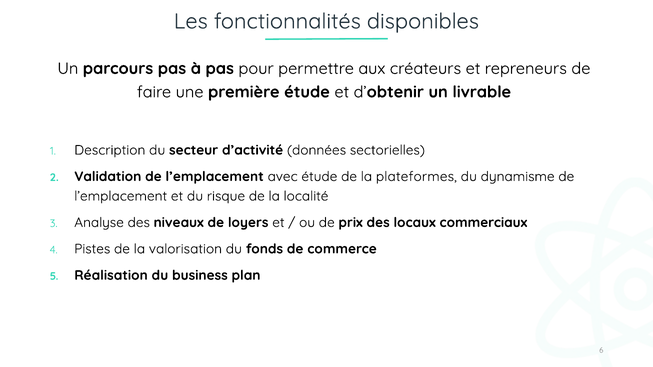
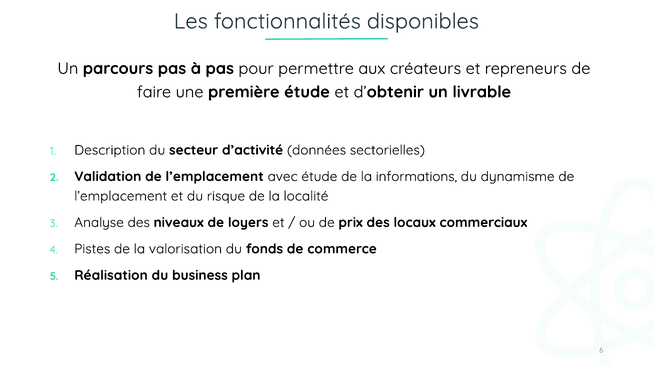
plateformes: plateformes -> informations
